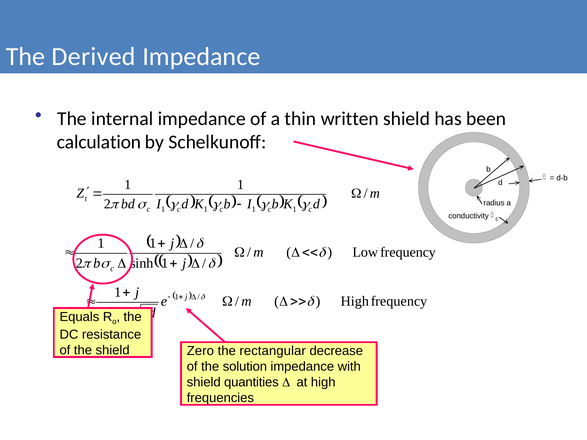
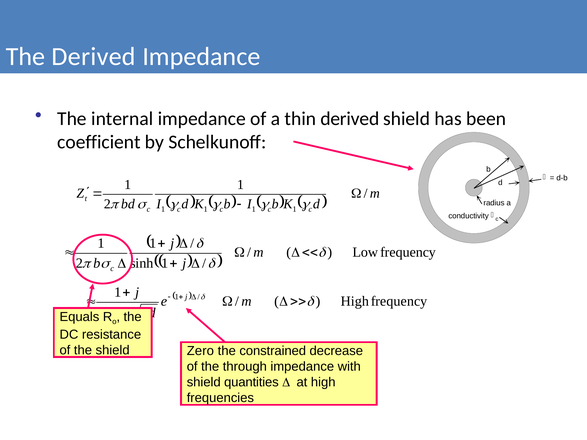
thin written: written -> derived
calculation: calculation -> coefficient
rectangular: rectangular -> constrained
solution: solution -> through
